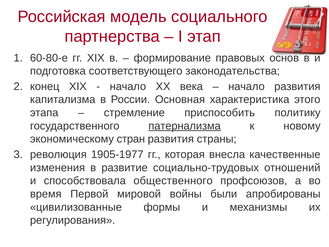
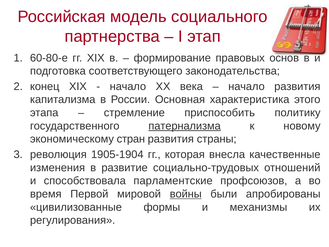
1905-1977: 1905-1977 -> 1905-1904
общественного: общественного -> парламентские
войны underline: none -> present
